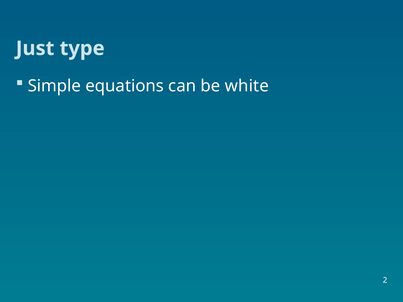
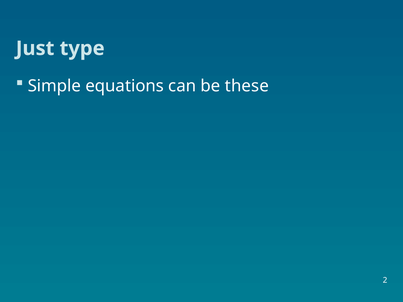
white: white -> these
